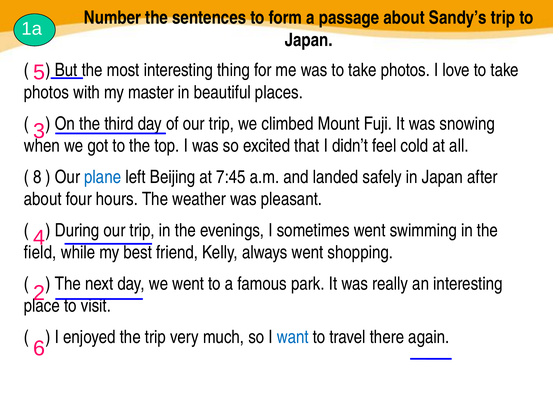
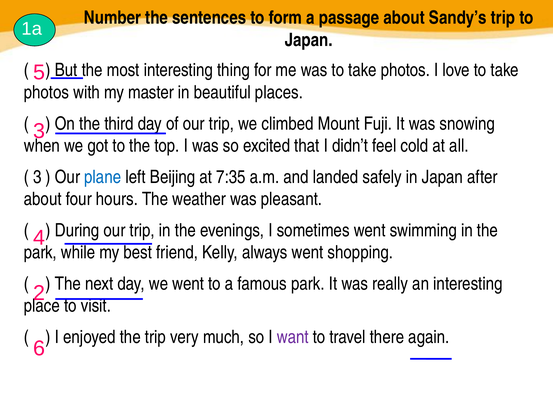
8 at (37, 177): 8 -> 3
7:45: 7:45 -> 7:35
field at (40, 253): field -> park
want colour: blue -> purple
